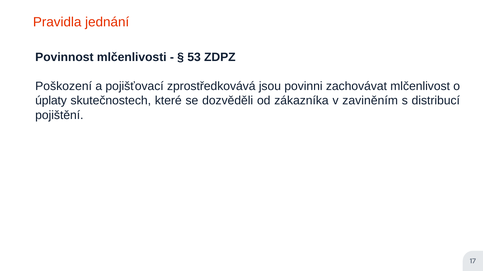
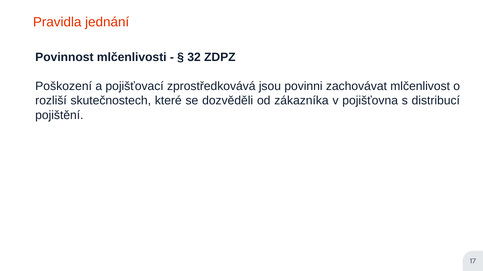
53: 53 -> 32
úplaty: úplaty -> rozliší
zaviněním: zaviněním -> pojišťovna
